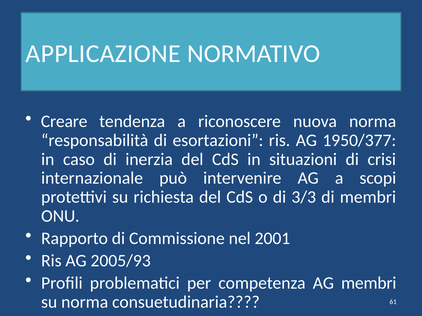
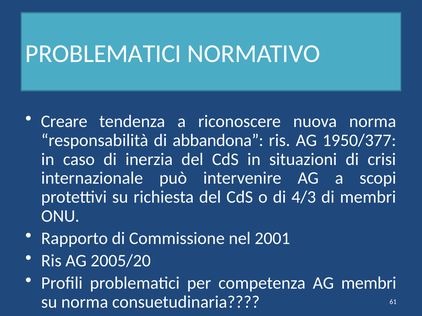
APPLICAZIONE at (103, 54): APPLICAZIONE -> PROBLEMATICI
esortazioni: esortazioni -> abbandona
3/3: 3/3 -> 4/3
2005/93: 2005/93 -> 2005/20
